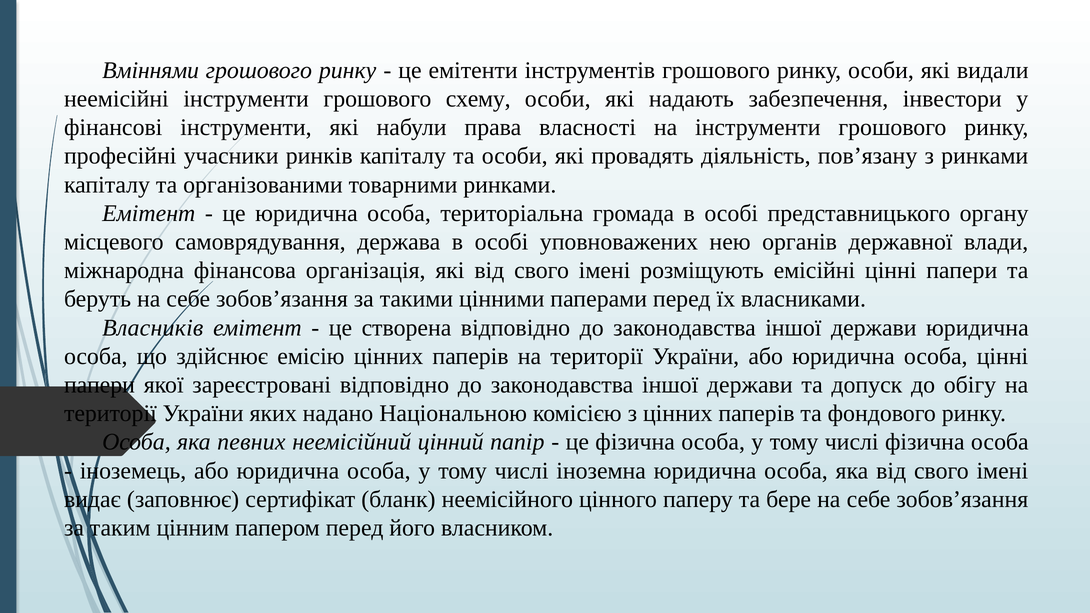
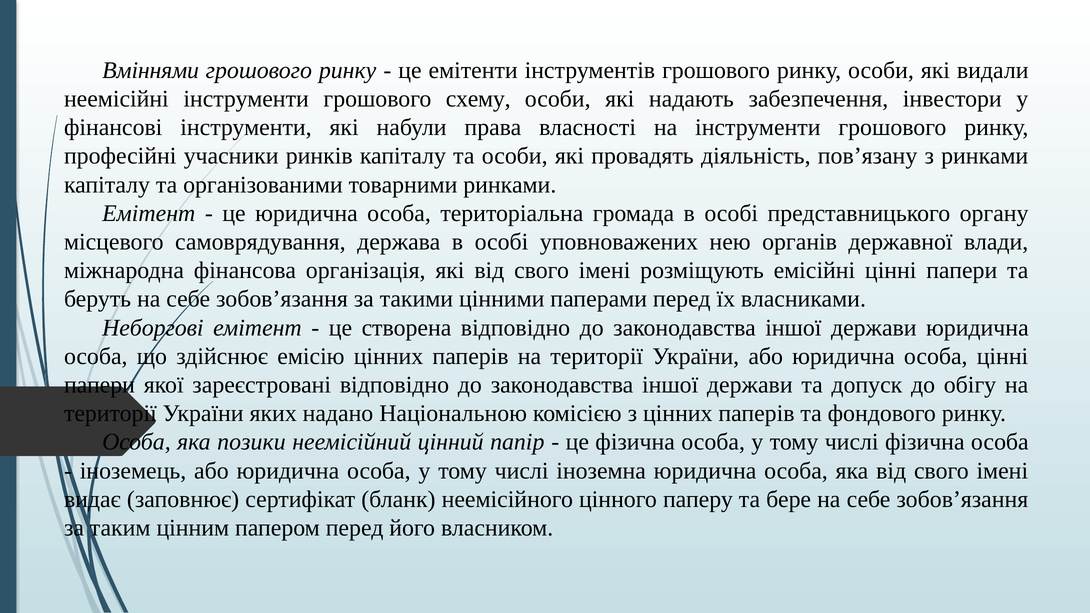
Власників: Власників -> Неборгові
певних: певних -> позики
